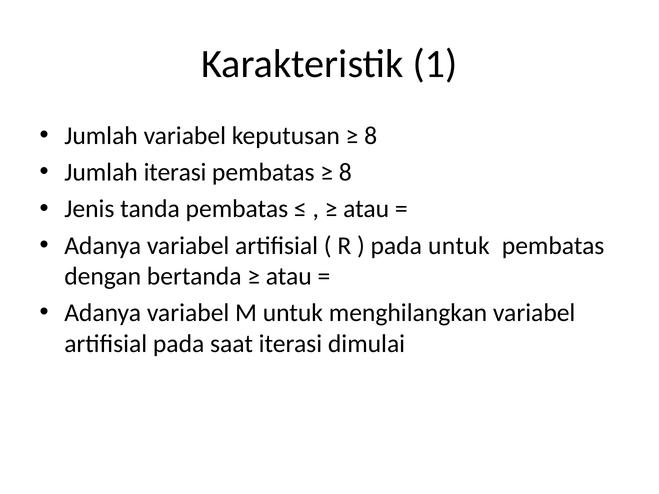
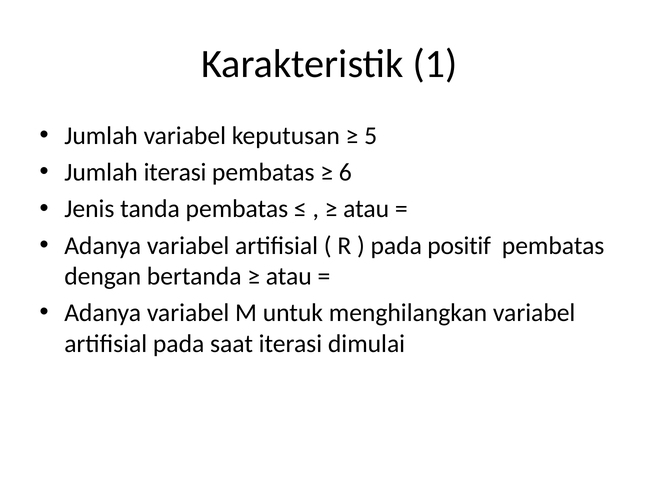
8 at (371, 136): 8 -> 5
8 at (345, 172): 8 -> 6
pada untuk: untuk -> positif
